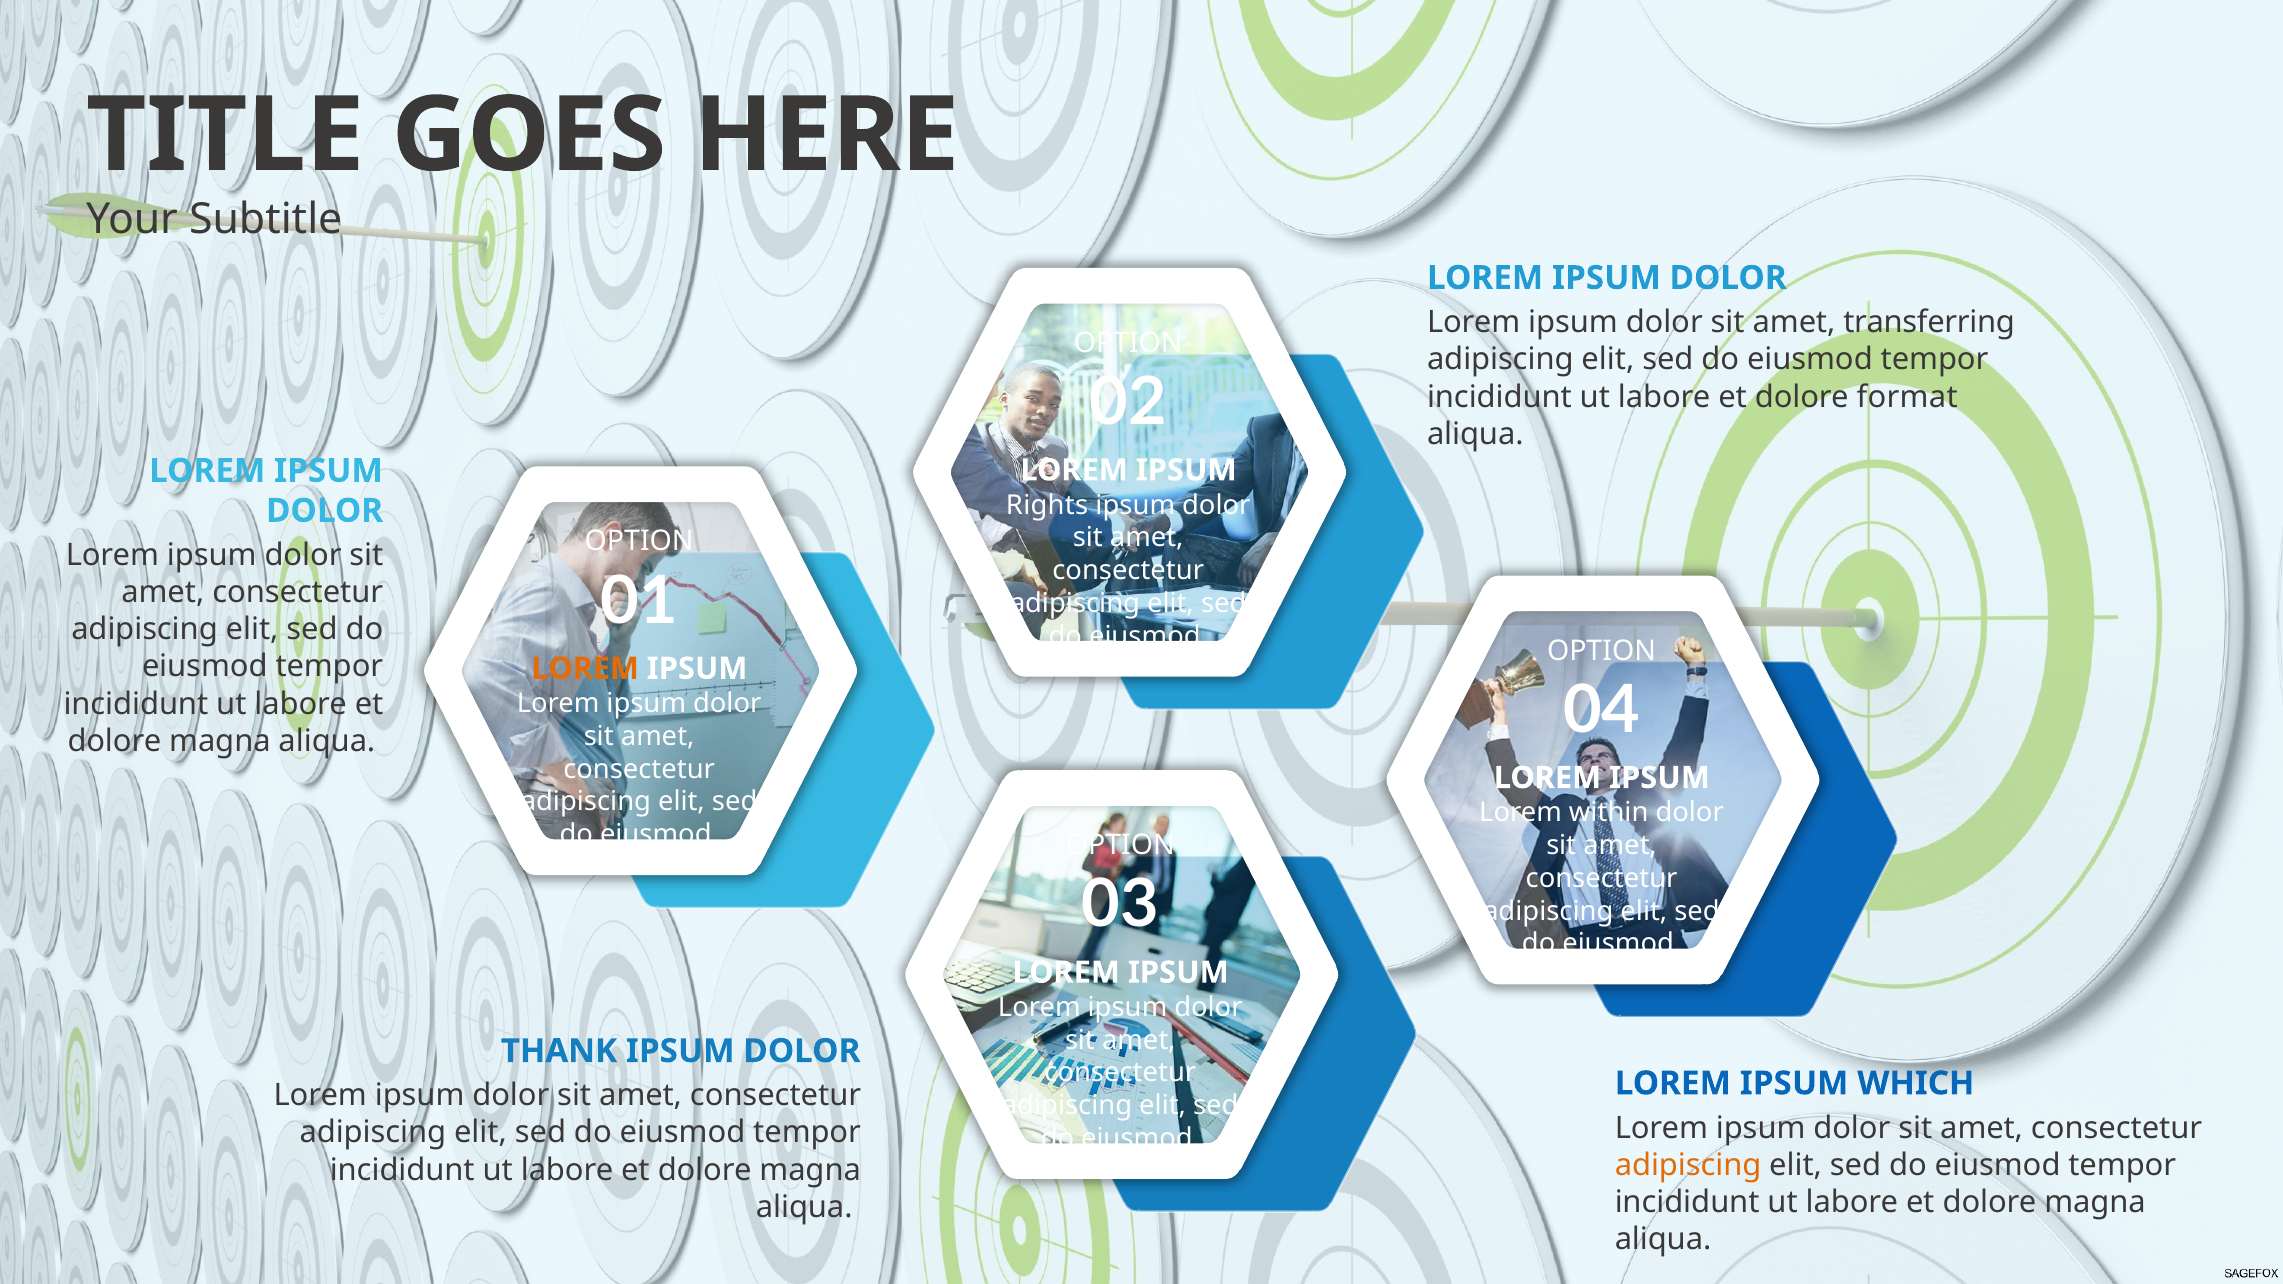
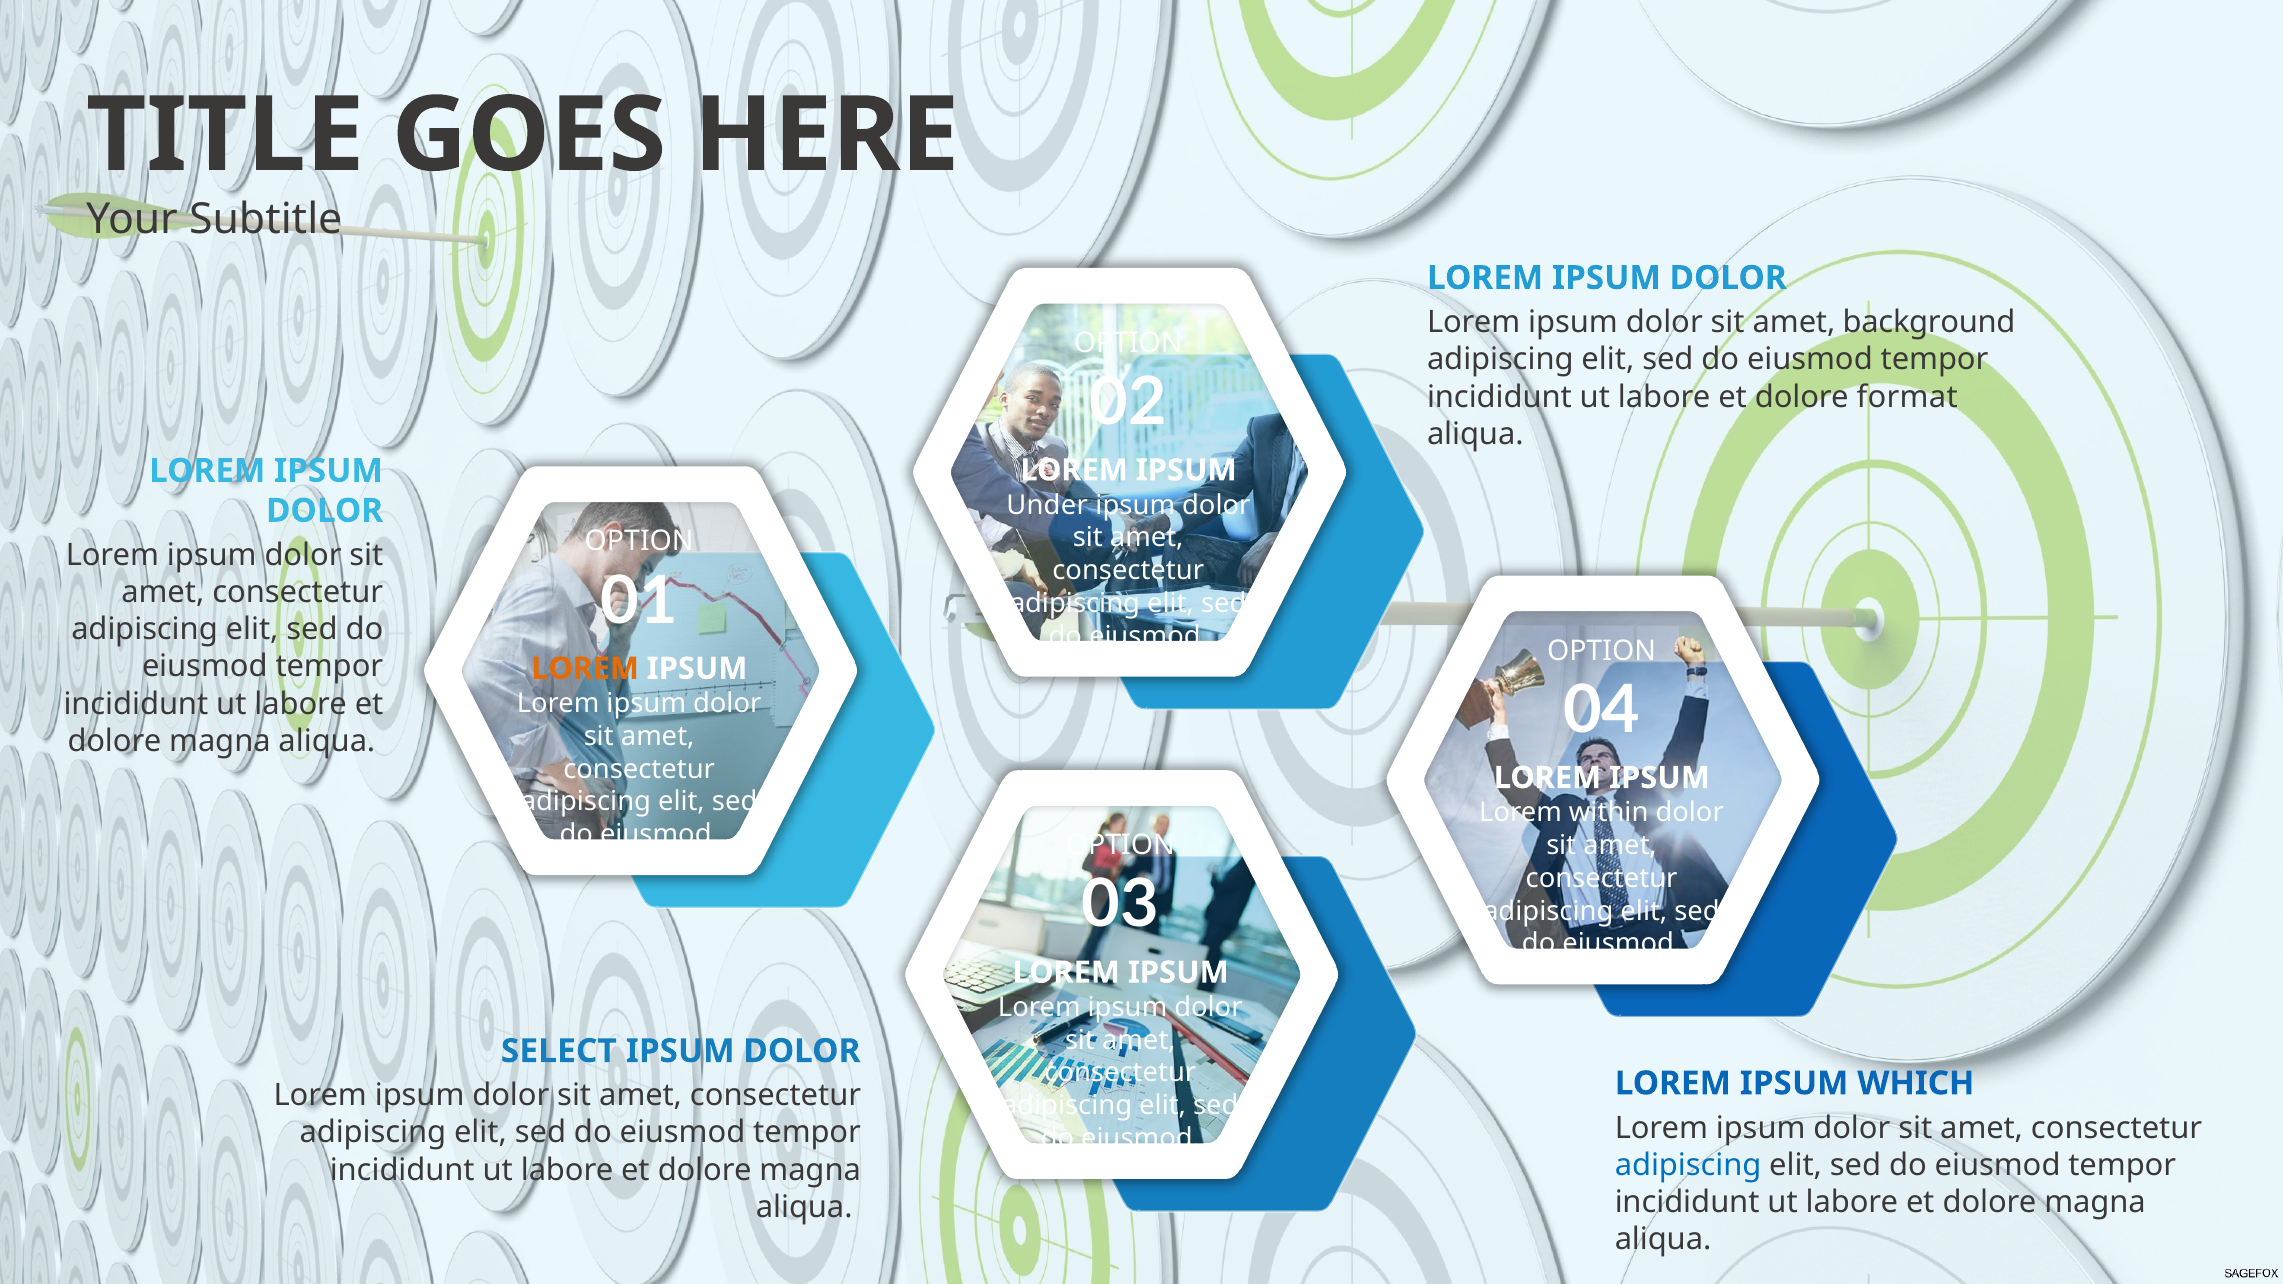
transferring: transferring -> background
Rights: Rights -> Under
THANK: THANK -> SELECT
adipiscing at (1688, 1165) colour: orange -> blue
